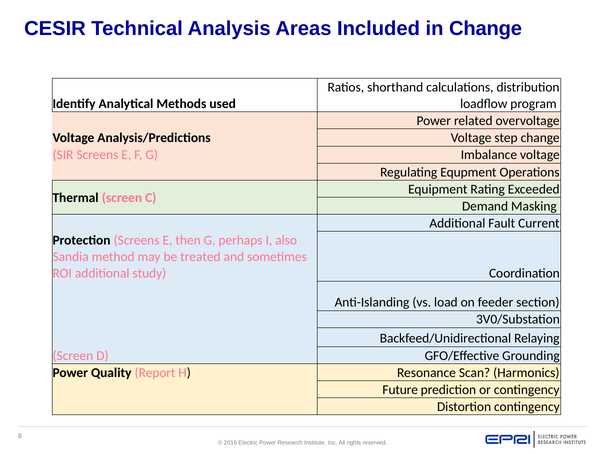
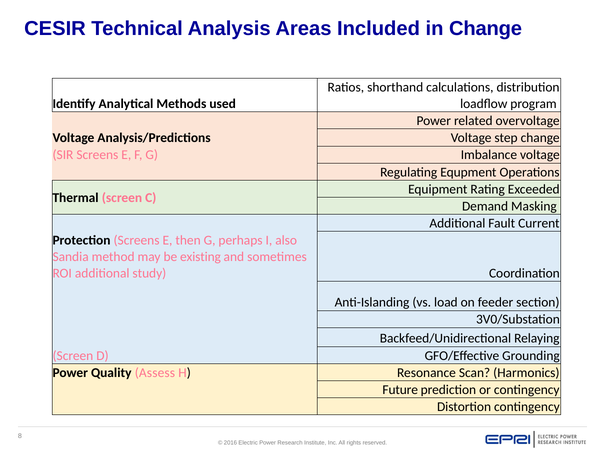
treated: treated -> existing
Report: Report -> Assess
